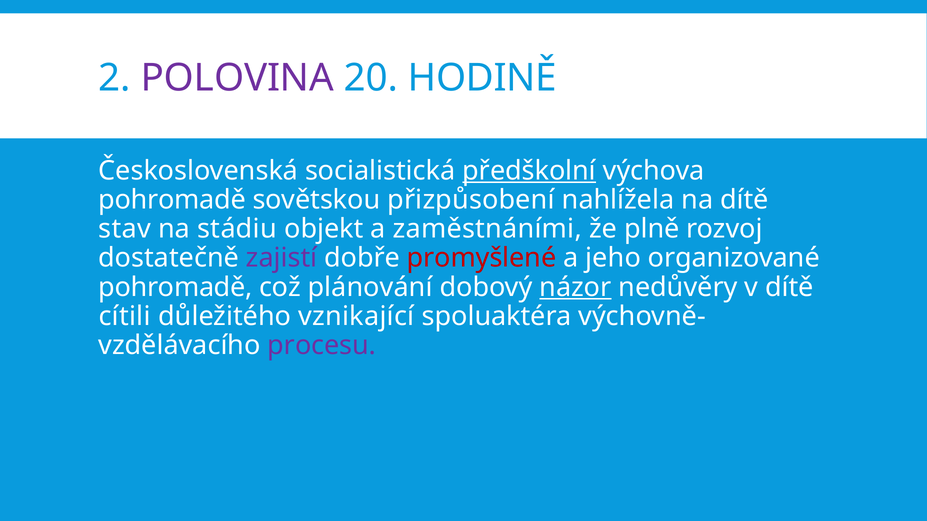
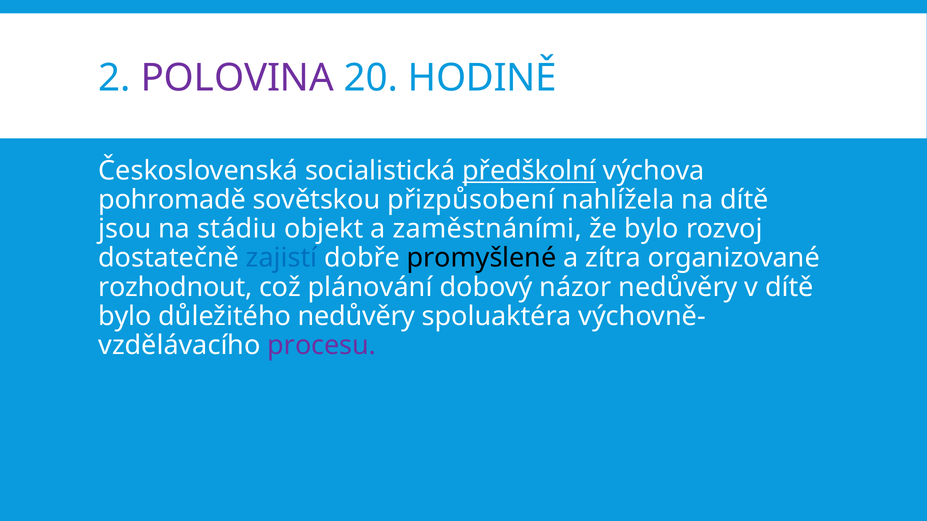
stav: stav -> jsou
že plně: plně -> bylo
zajistí colour: purple -> blue
promyšlené colour: red -> black
jeho: jeho -> zítra
pohromadě at (175, 287): pohromadě -> rozhodnout
názor underline: present -> none
cítili at (125, 317): cítili -> bylo
důležitého vznikající: vznikající -> nedůvěry
